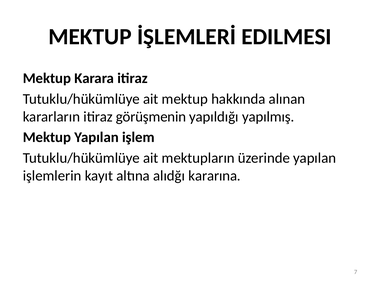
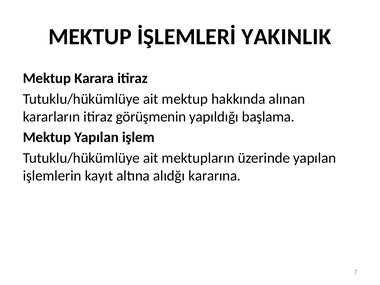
EDILMESI: EDILMESI -> YAKINLIK
yapılmış: yapılmış -> başlama
